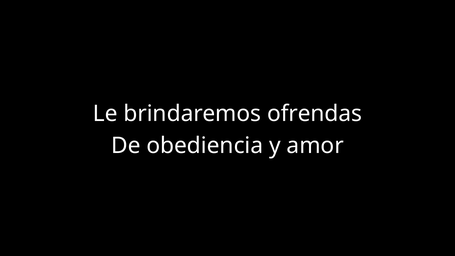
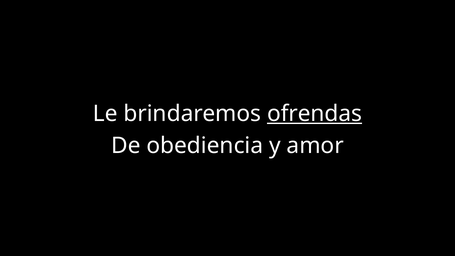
ofrendas underline: none -> present
